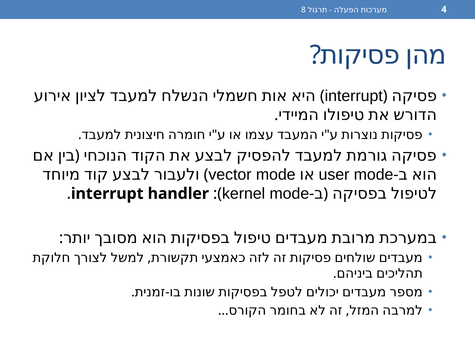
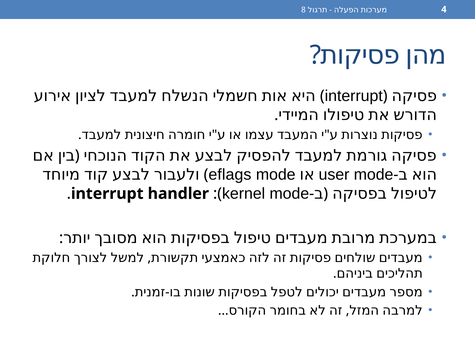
vector: vector -> eflags
